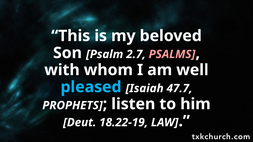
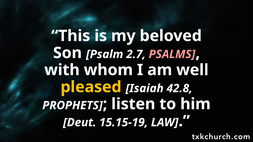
pleased colour: light blue -> yellow
47.7: 47.7 -> 42.8
18.22-19: 18.22-19 -> 15.15-19
